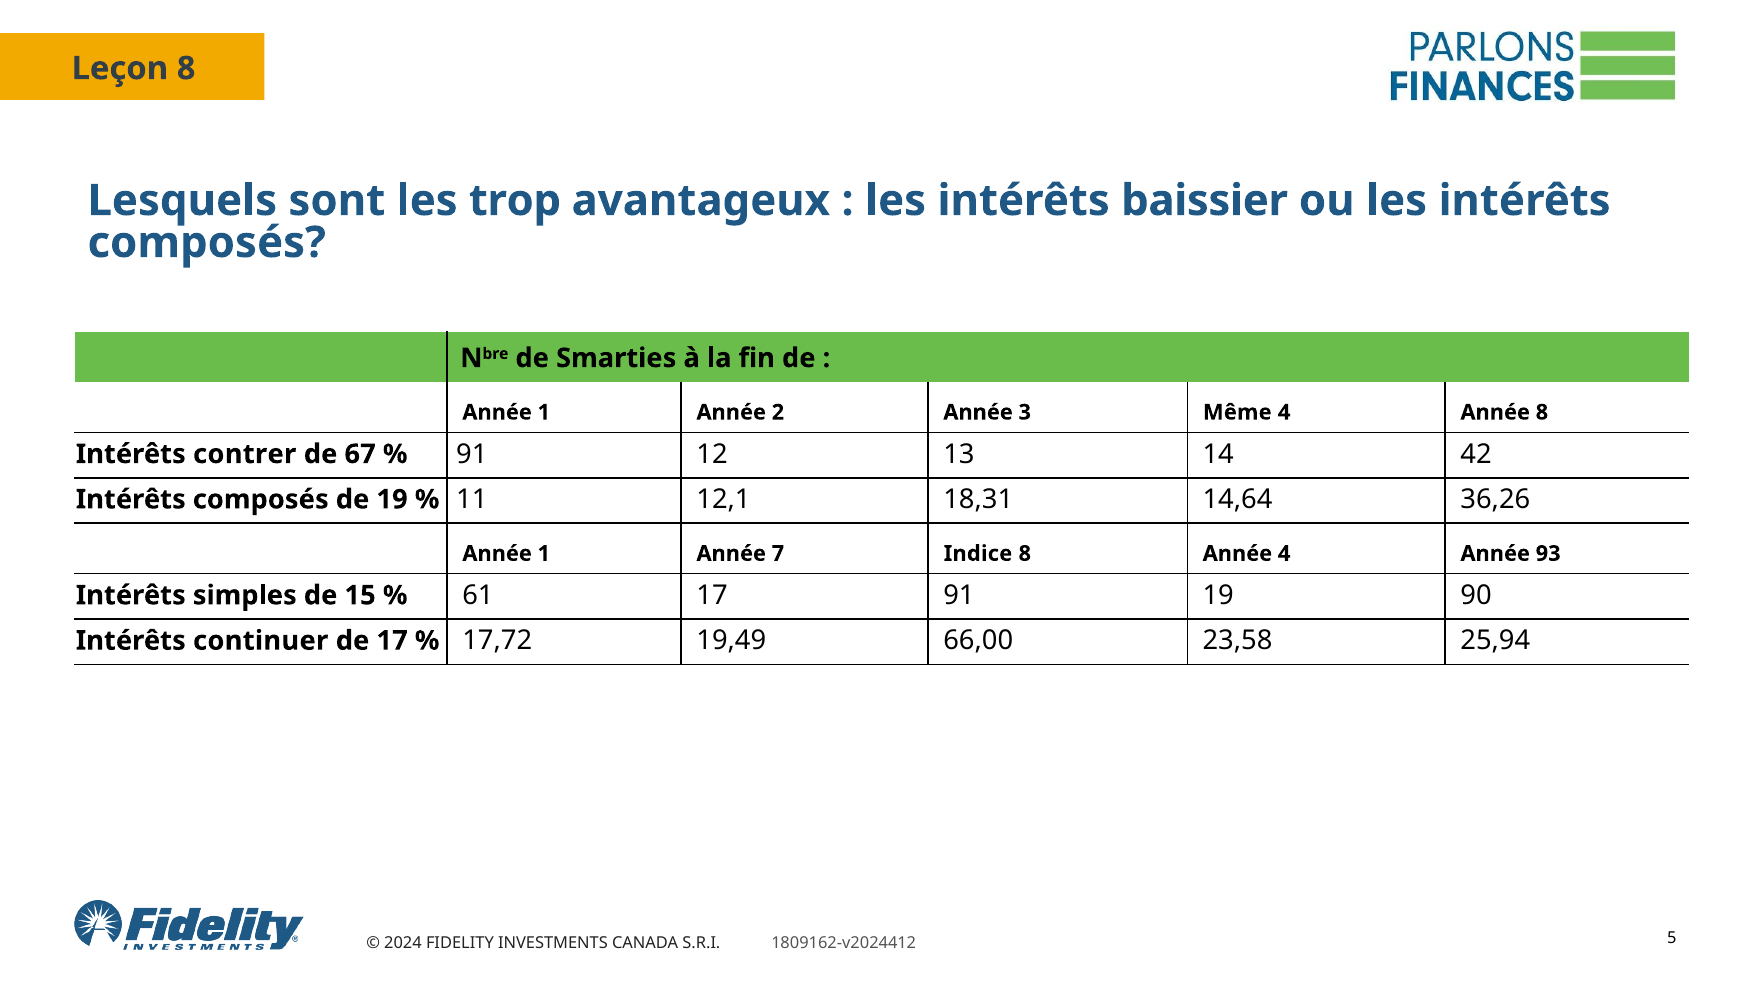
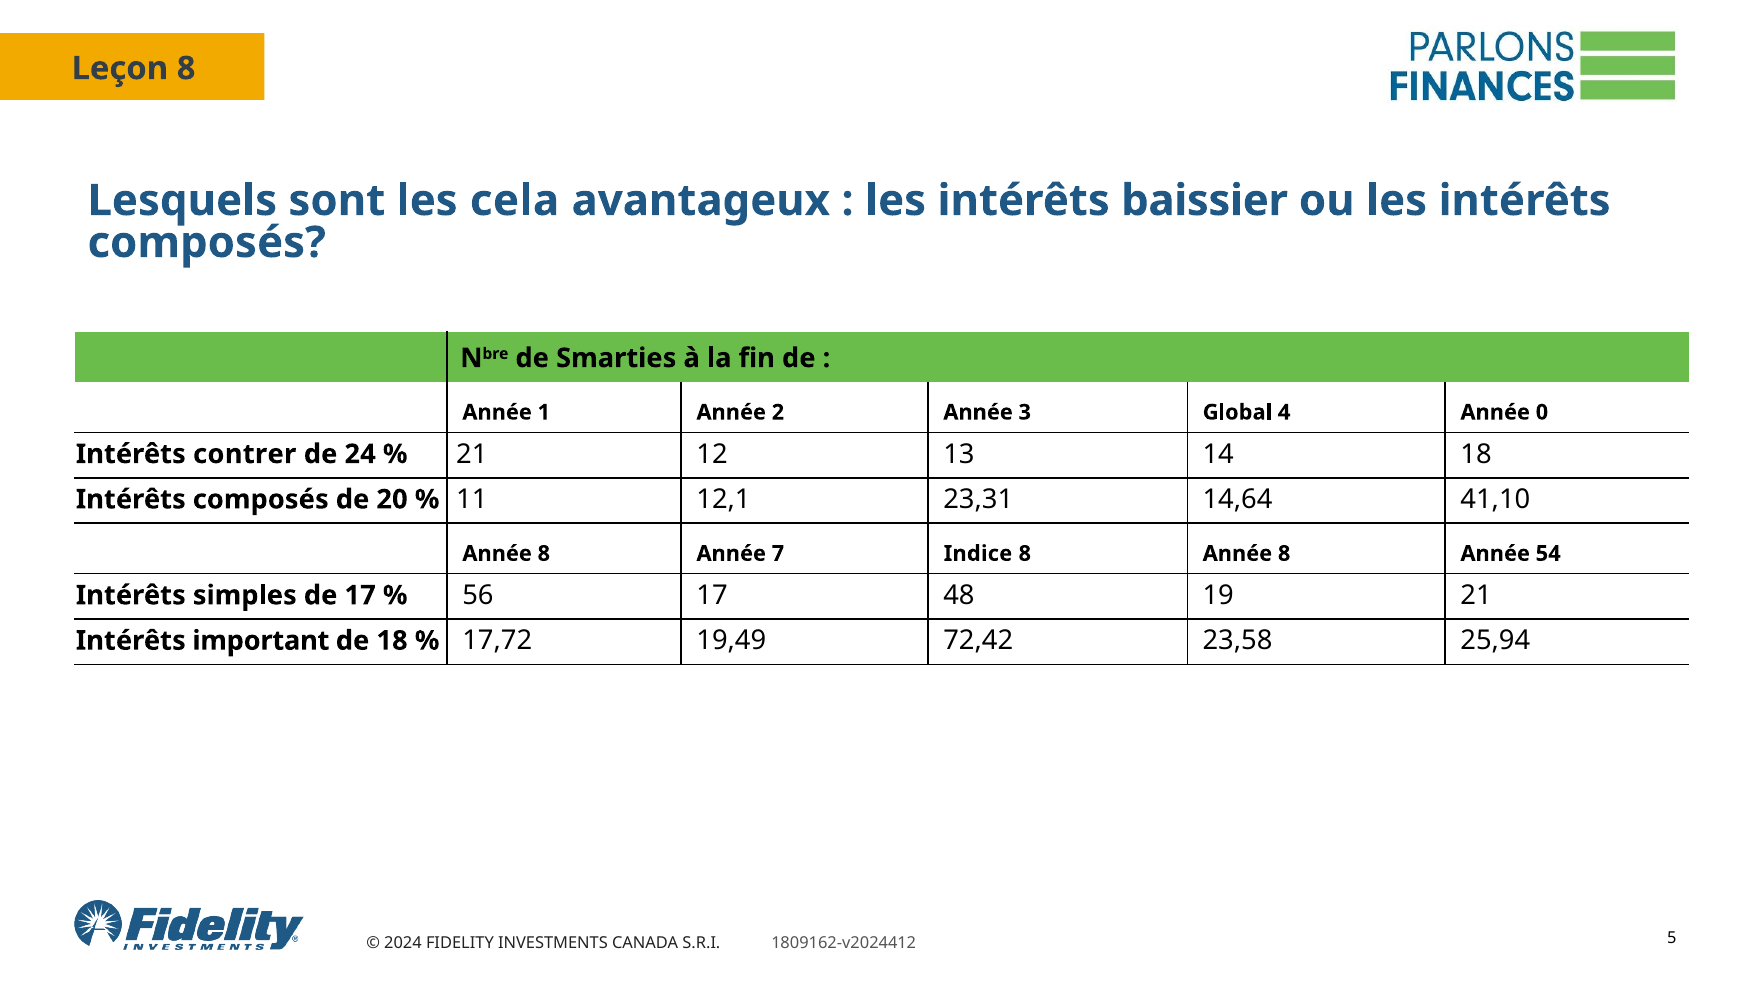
trop: trop -> cela
Même: Même -> Global
Année 8: 8 -> 0
67: 67 -> 24
91 at (472, 454): 91 -> 21
14 42: 42 -> 18
de 19: 19 -> 20
18,31: 18,31 -> 23,31
36,26: 36,26 -> 41,10
1 at (544, 554): 1 -> 8
8 Année 4: 4 -> 8
93: 93 -> 54
de 15: 15 -> 17
61: 61 -> 56
17 91: 91 -> 48
19 90: 90 -> 21
continuer: continuer -> important
de 17: 17 -> 18
66,00: 66,00 -> 72,42
